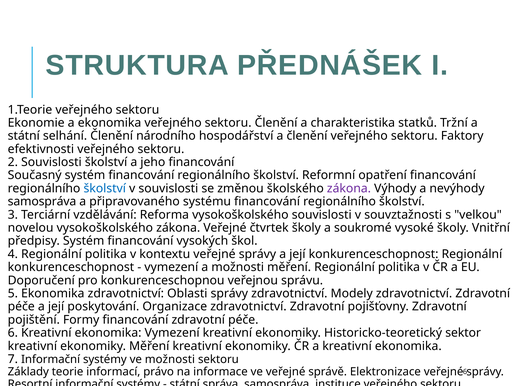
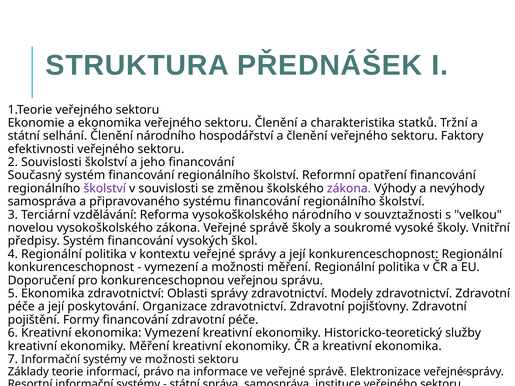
školství at (105, 189) colour: blue -> purple
vysokoškolského souvislosti: souvislosti -> národního
zákona Veřejné čtvrtek: čtvrtek -> správě
sektor: sektor -> služby
